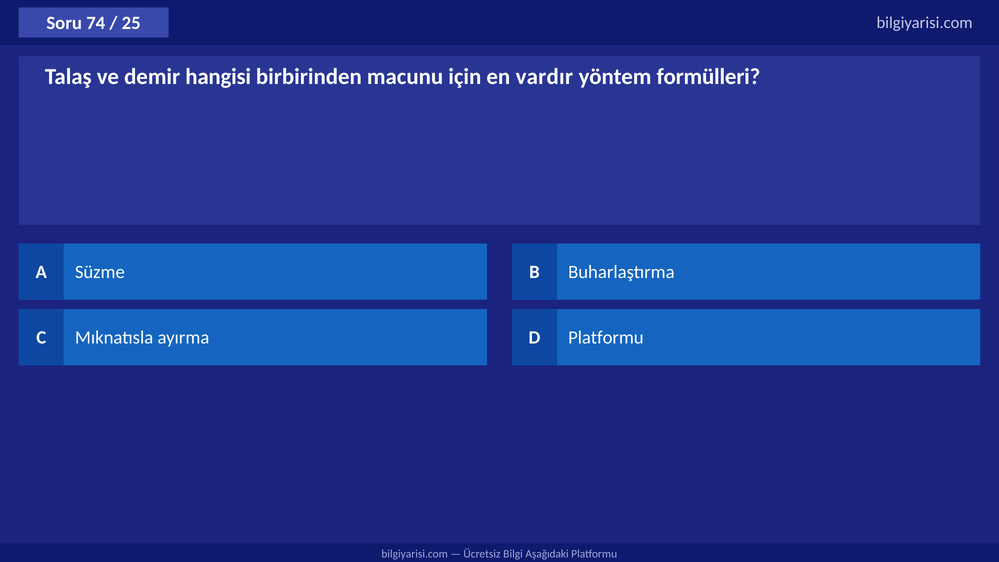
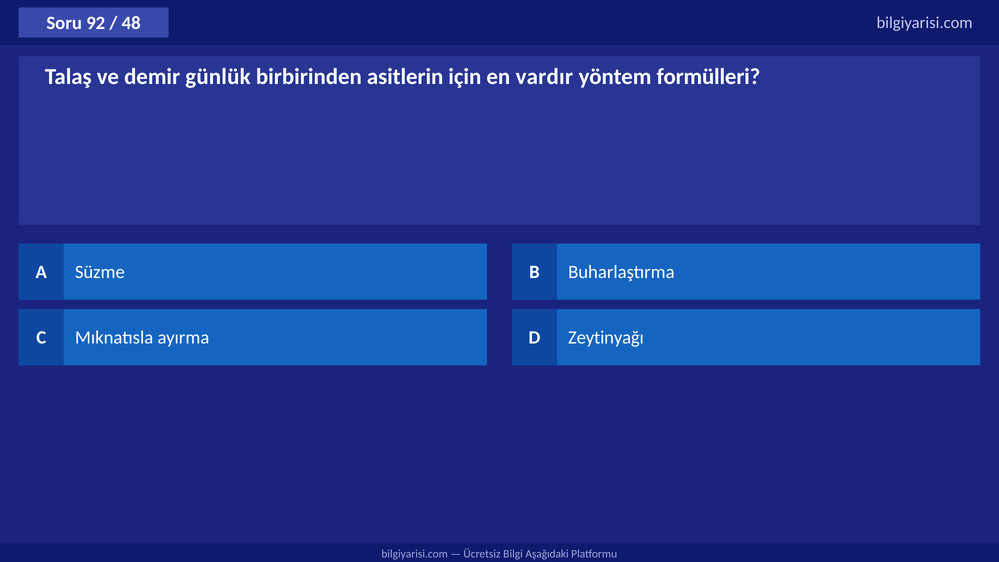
74: 74 -> 92
25: 25 -> 48
hangisi: hangisi -> günlük
macunu: macunu -> asitlerin
D Platformu: Platformu -> Zeytinyağı
